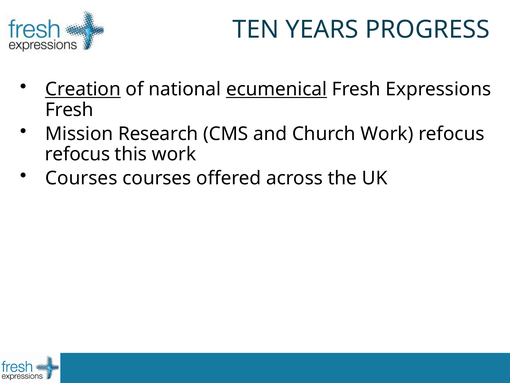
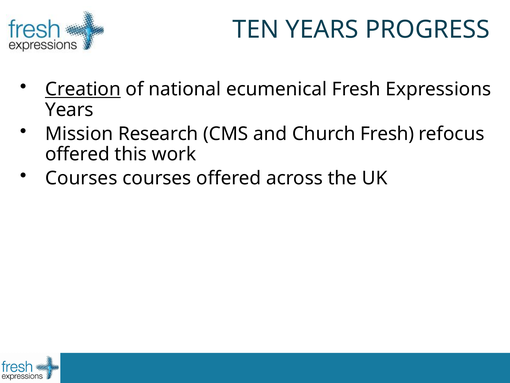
ecumenical underline: present -> none
Fresh at (69, 110): Fresh -> Years
Church Work: Work -> Fresh
refocus at (78, 154): refocus -> offered
